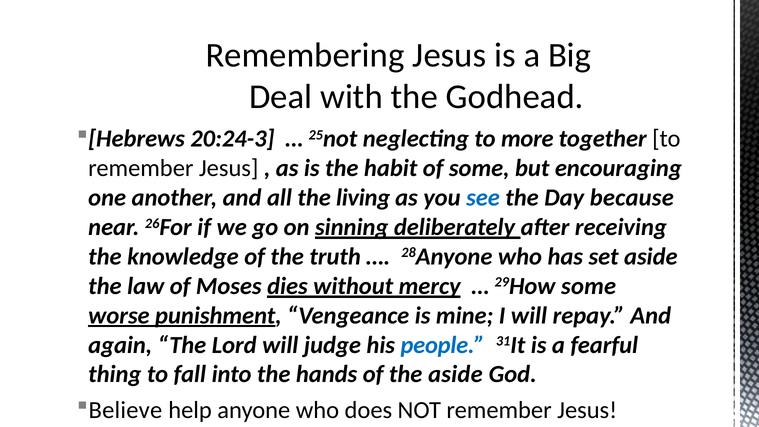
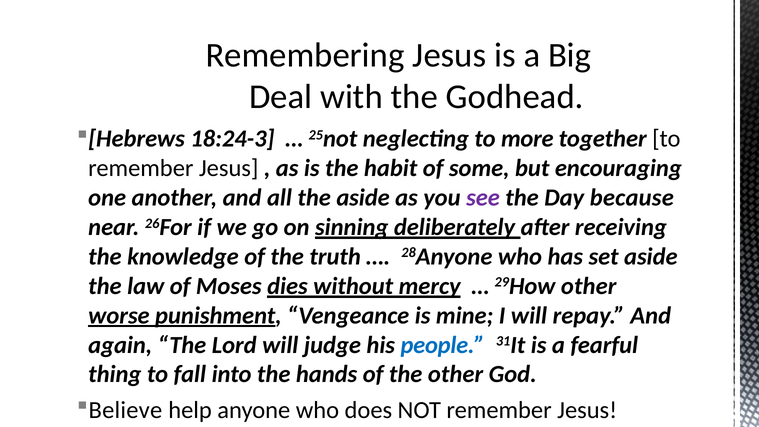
20:24-3: 20:24-3 -> 18:24-3
the living: living -> aside
see colour: blue -> purple
29How some: some -> other
the aside: aside -> other
